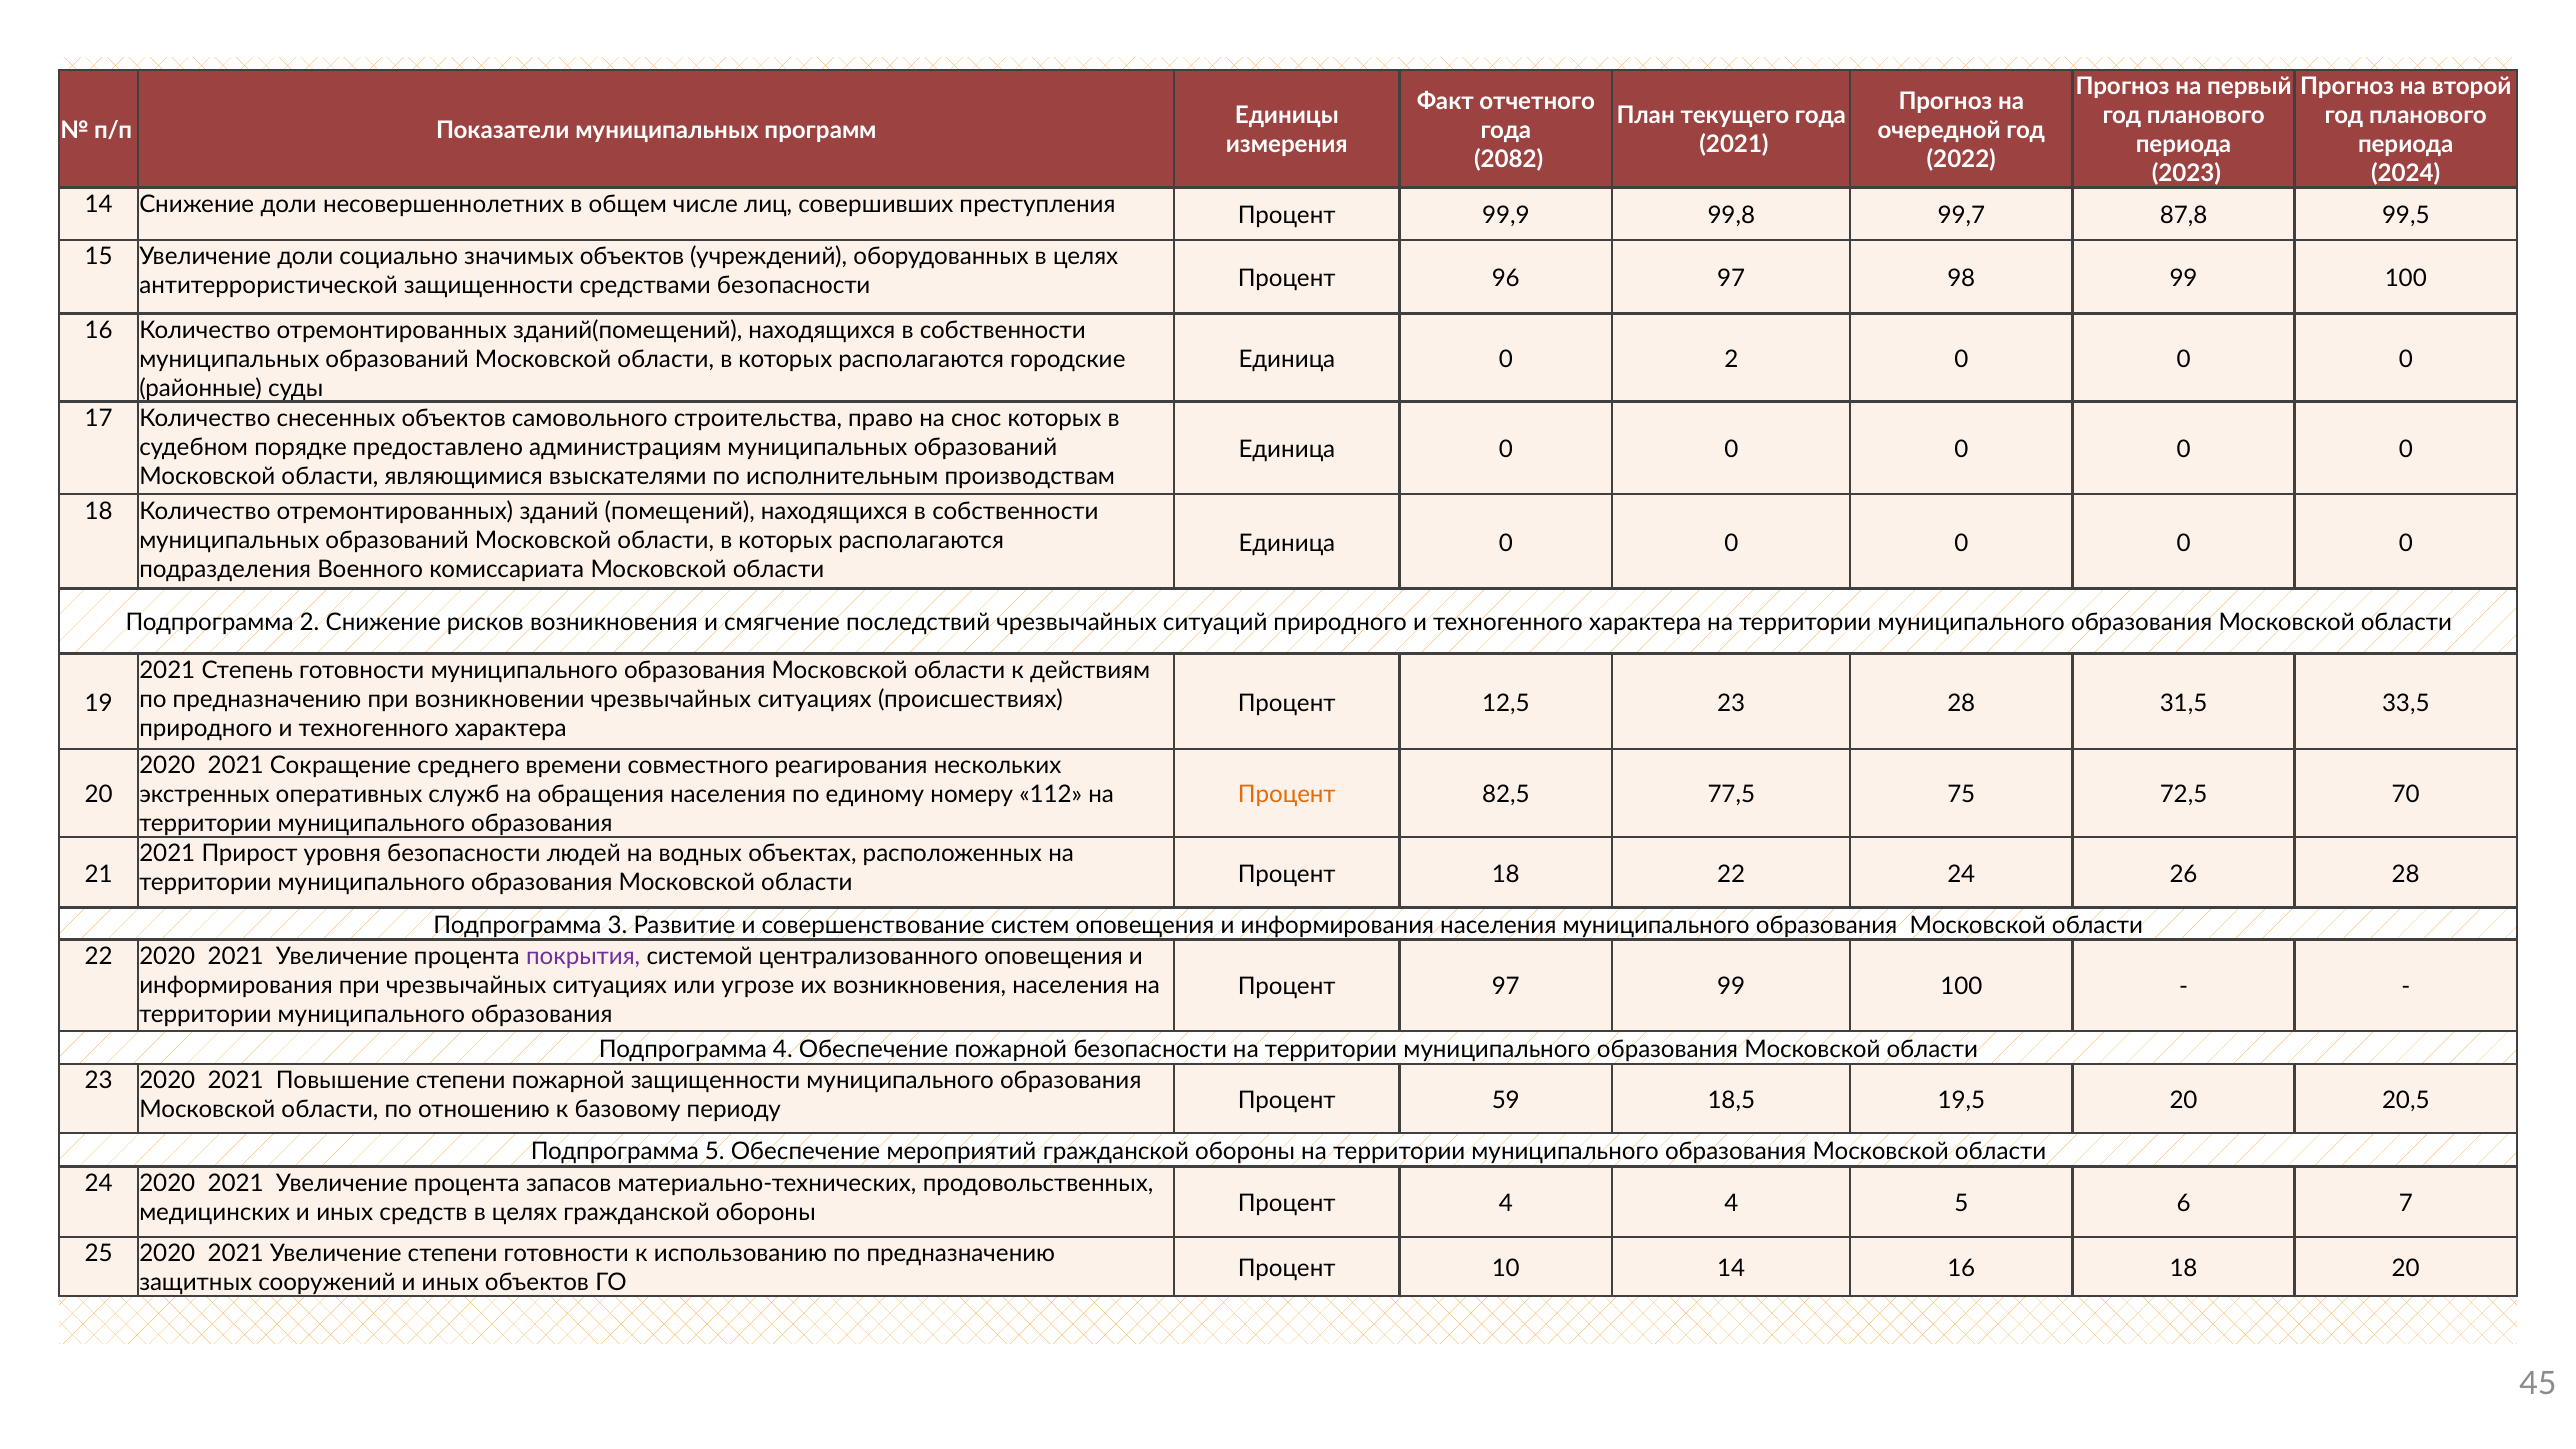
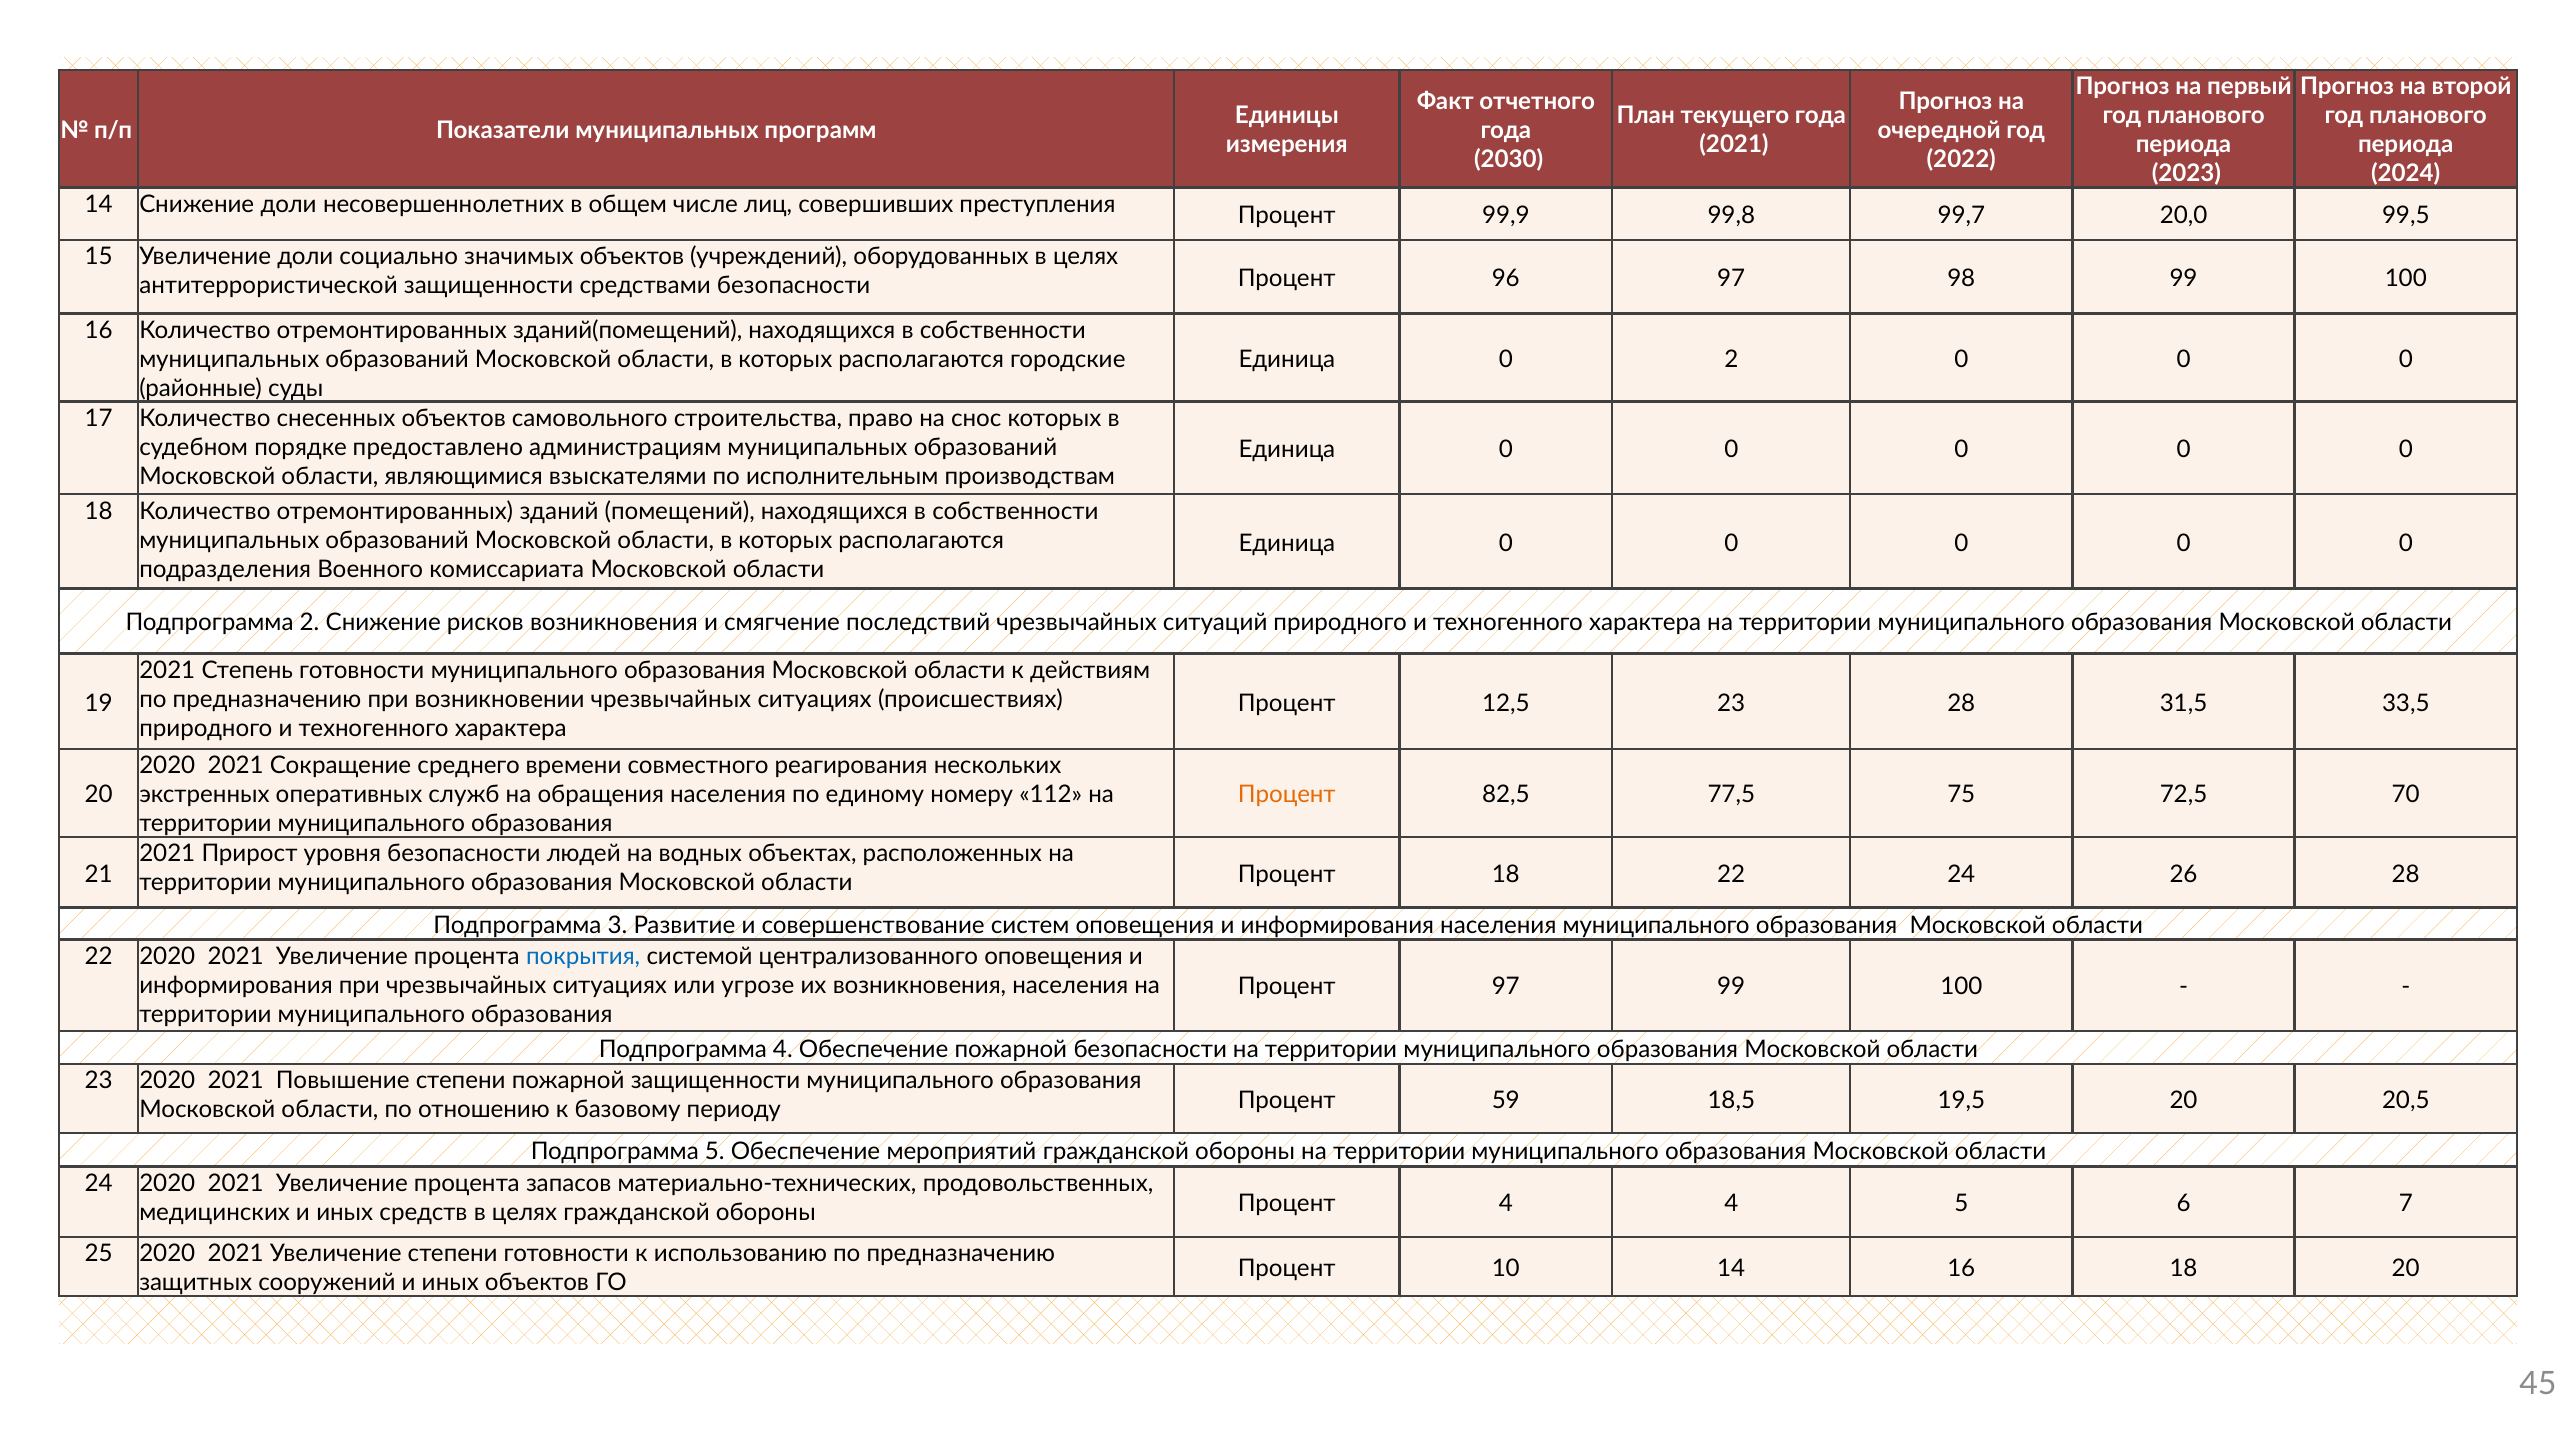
2082: 2082 -> 2030
87,8: 87,8 -> 20,0
покрытия colour: purple -> blue
